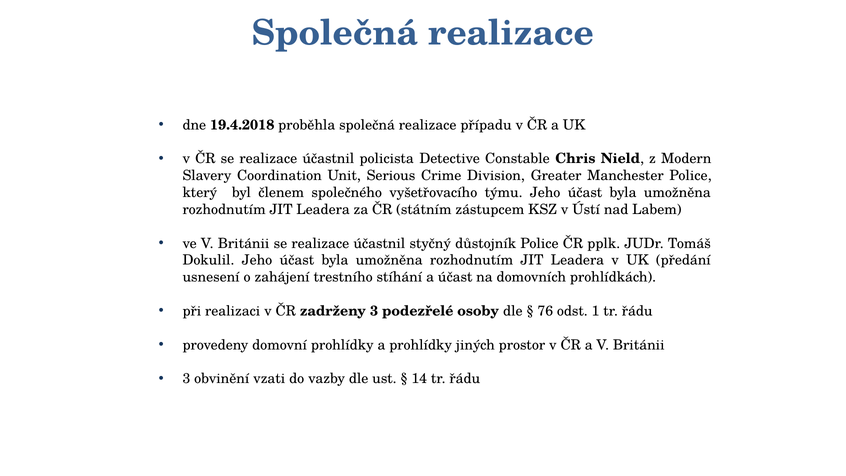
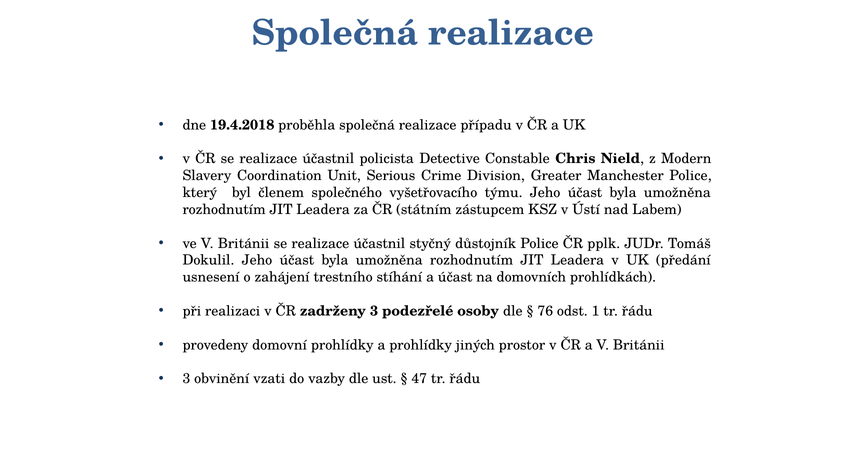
14: 14 -> 47
